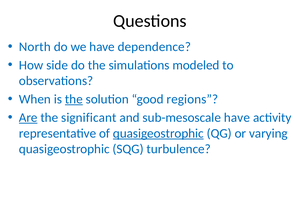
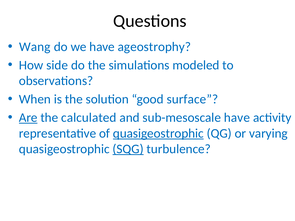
North: North -> Wang
dependence: dependence -> ageostrophy
the at (74, 99) underline: present -> none
regions: regions -> surface
significant: significant -> calculated
SQG underline: none -> present
